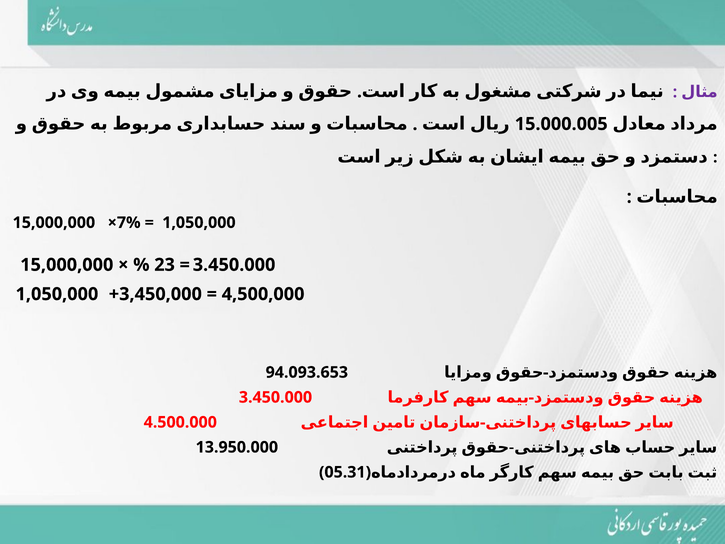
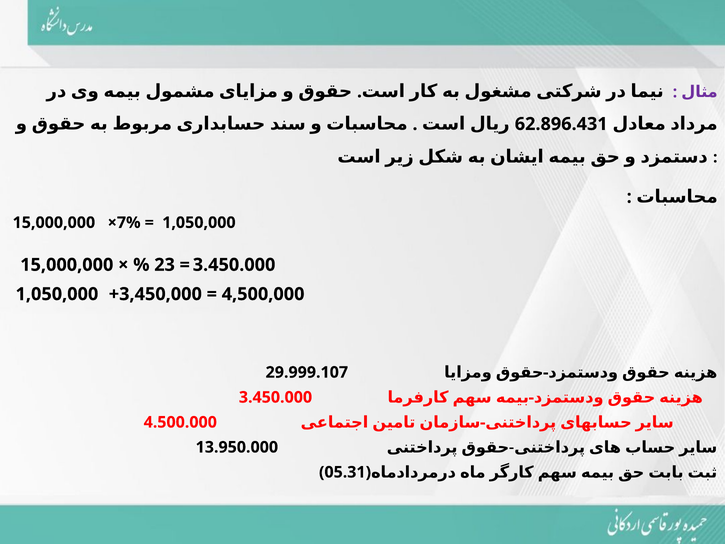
15.000.005: 15.000.005 -> 62.896.431
94.093.653: 94.093.653 -> 29.999.107
